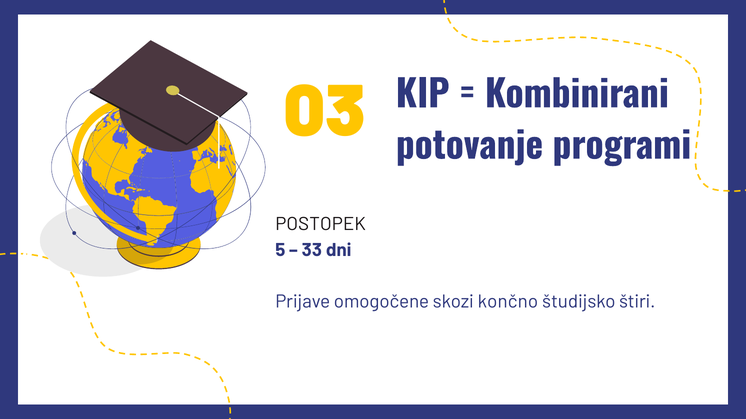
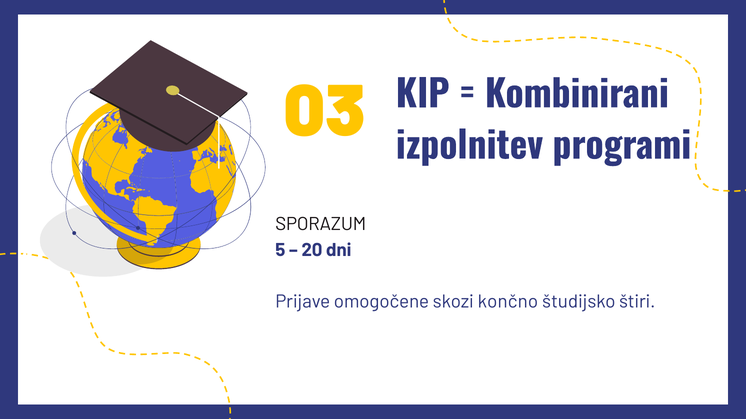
potovanje: potovanje -> izpolnitev
POSTOPEK: POSTOPEK -> SPORAZUM
33: 33 -> 20
